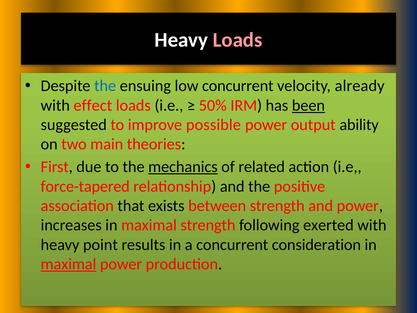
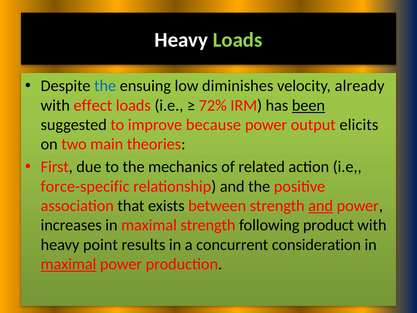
Loads at (238, 40) colour: pink -> light green
low concurrent: concurrent -> diminishes
50%: 50% -> 72%
possible: possible -> because
ability: ability -> elicits
mechanics underline: present -> none
force-tapered: force-tapered -> force-specific
and at (321, 206) underline: none -> present
exerted: exerted -> product
